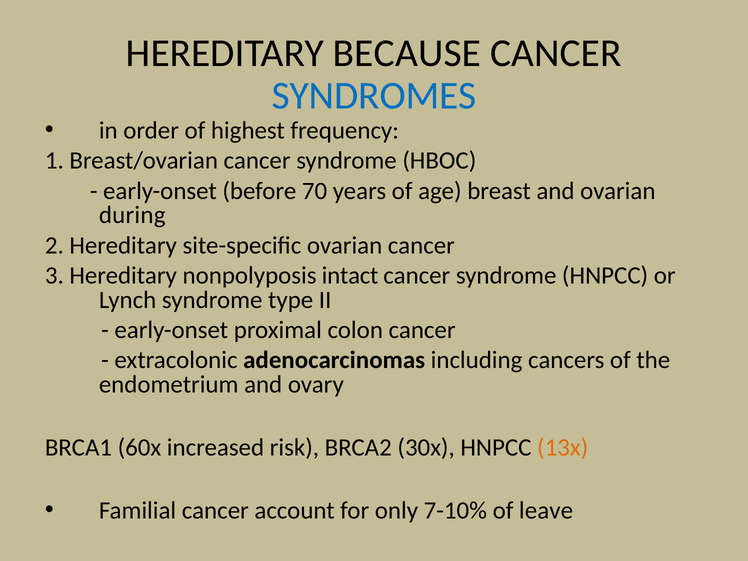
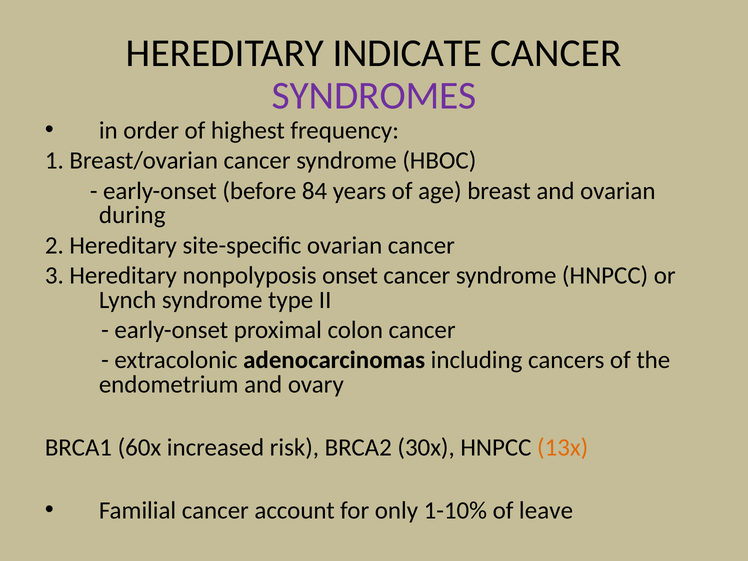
BECAUSE: BECAUSE -> INDICATE
SYNDROMES colour: blue -> purple
70: 70 -> 84
intact: intact -> onset
7-10%: 7-10% -> 1-10%
